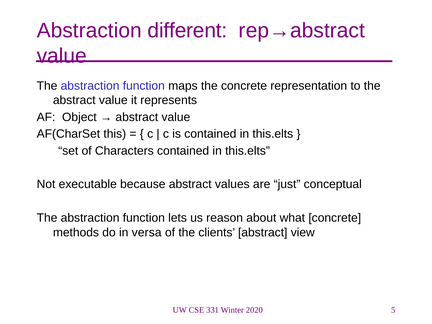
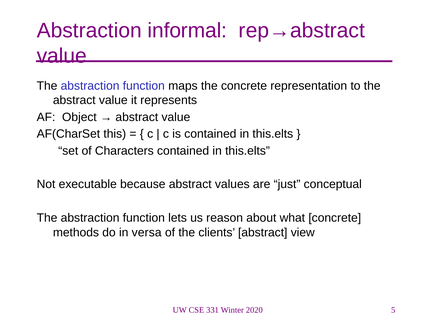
different: different -> informal
